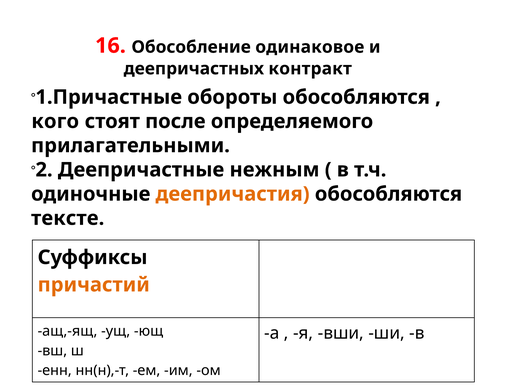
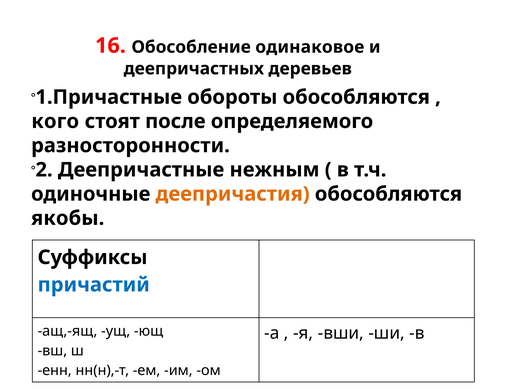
контракт: контракт -> деревьев
прилагательными: прилагательными -> разносторонности
тексте: тексте -> якобы
причастий colour: orange -> blue
